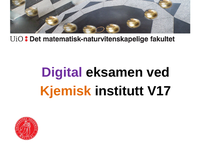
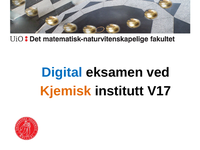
Digital colour: purple -> blue
